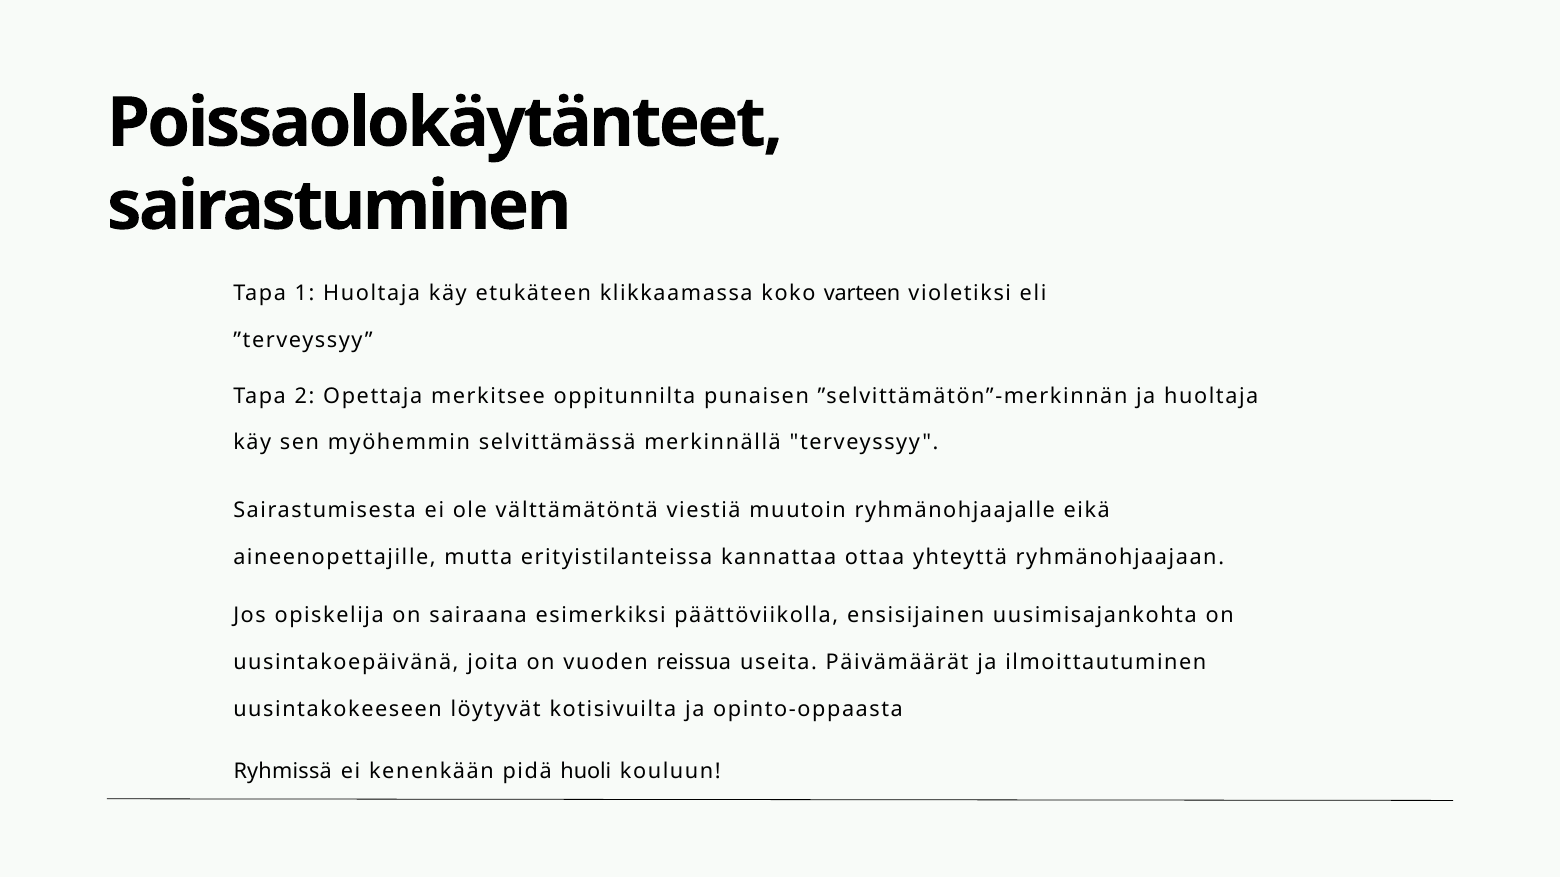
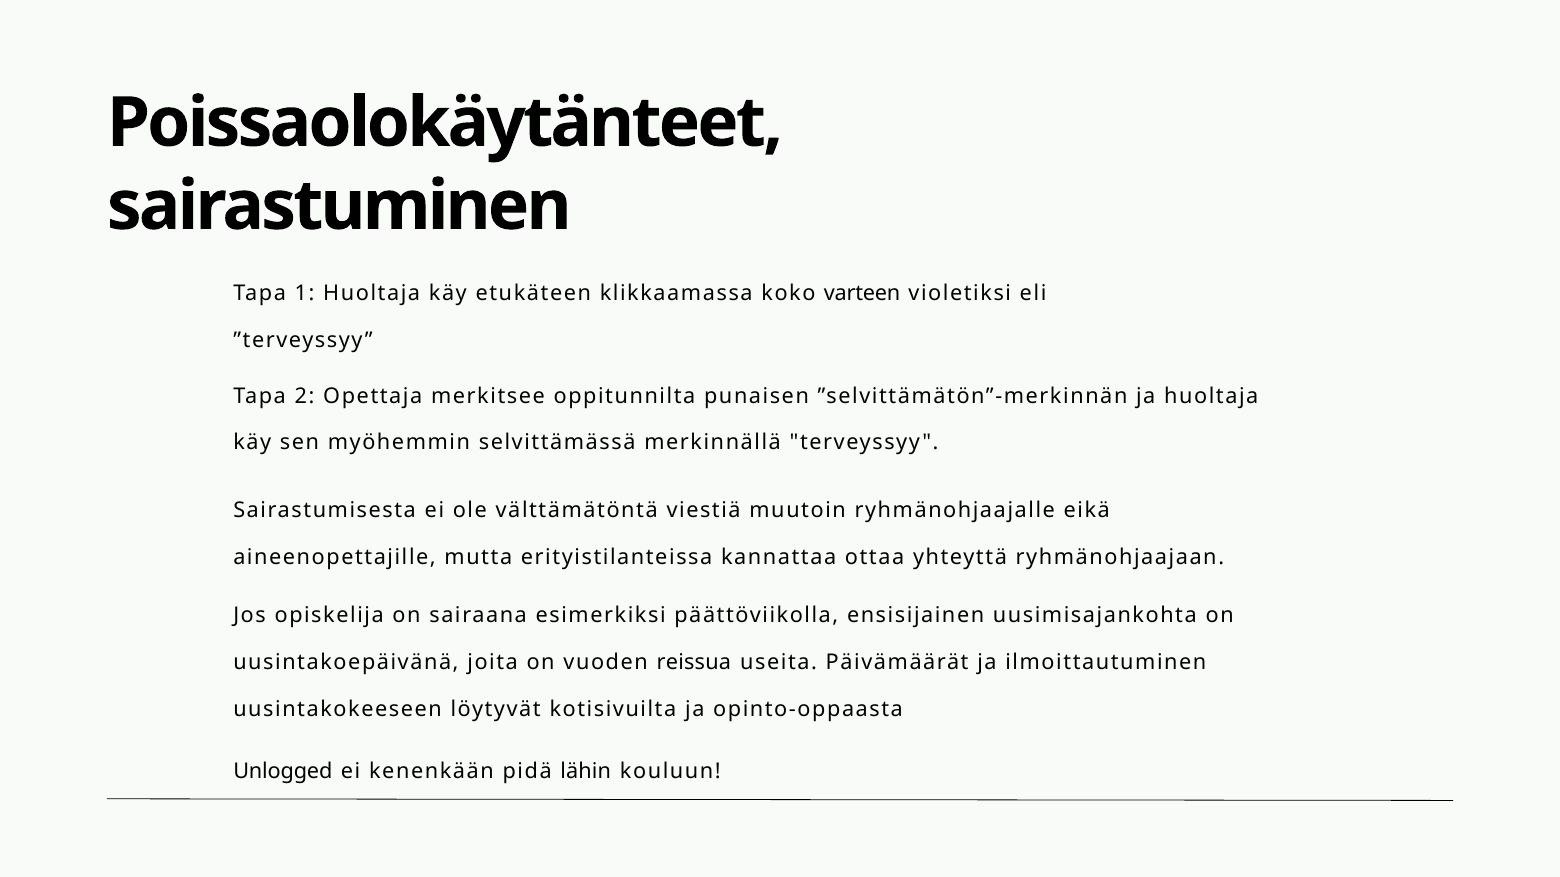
Ryhmissä: Ryhmissä -> Unlogged
huoli: huoli -> lähin
